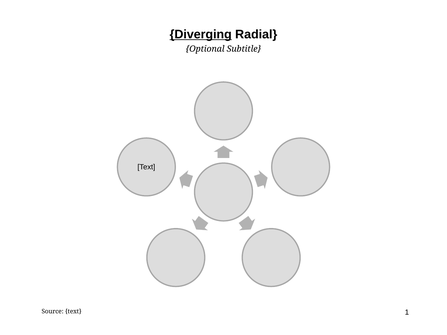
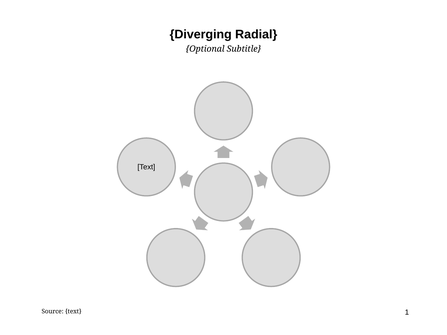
Diverging underline: present -> none
